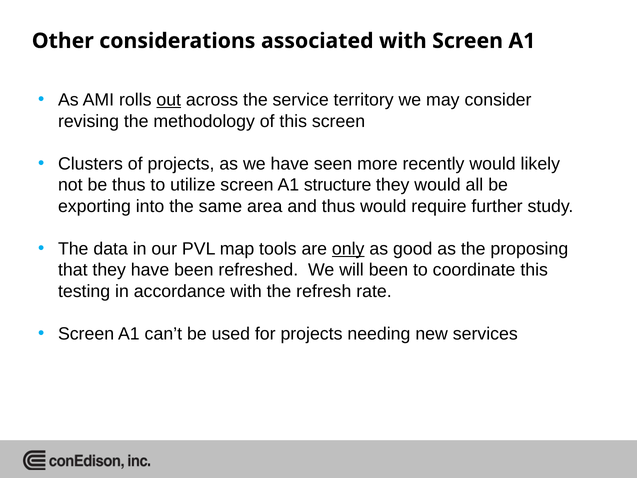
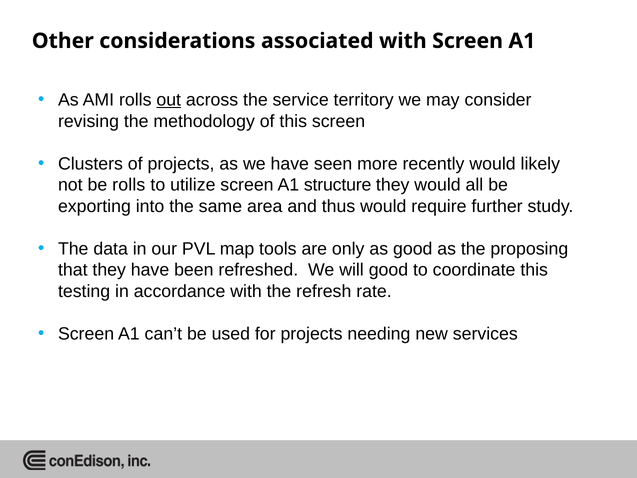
be thus: thus -> rolls
only underline: present -> none
will been: been -> good
